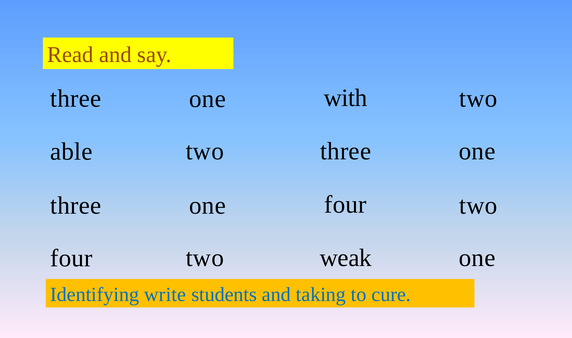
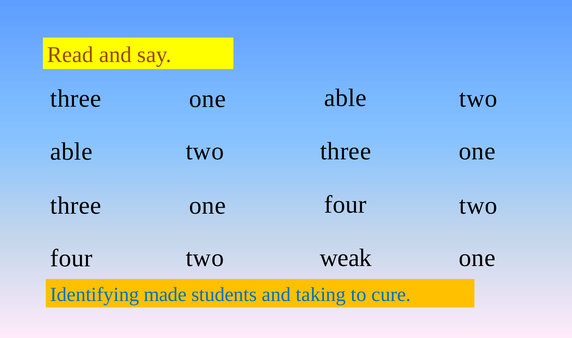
with at (346, 98): with -> able
write: write -> made
